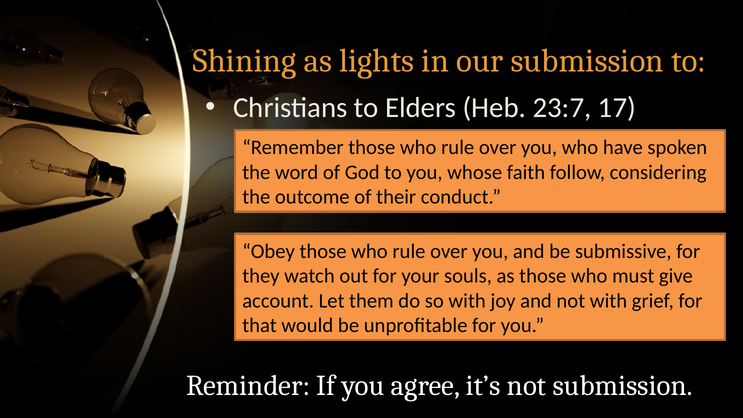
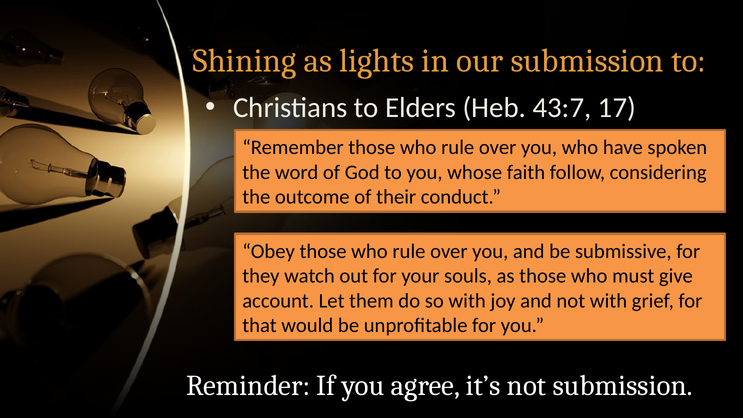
23:7: 23:7 -> 43:7
